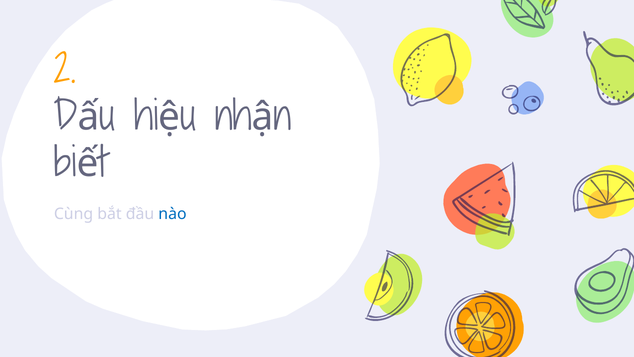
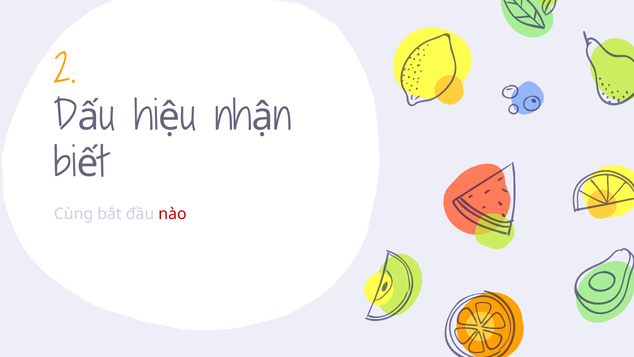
nào colour: blue -> red
